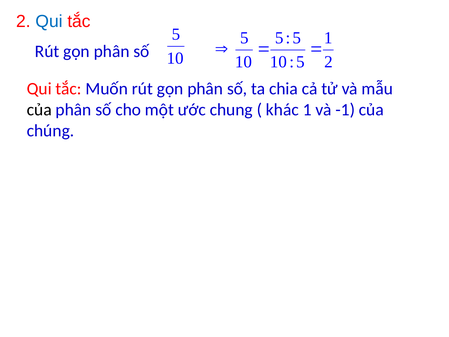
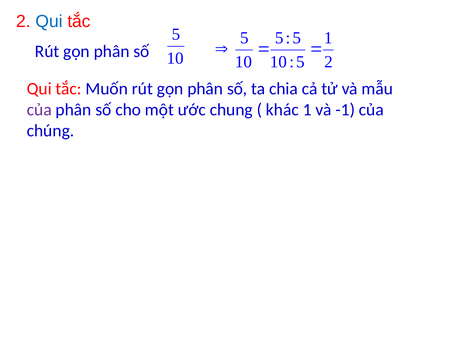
của at (39, 110) colour: black -> purple
